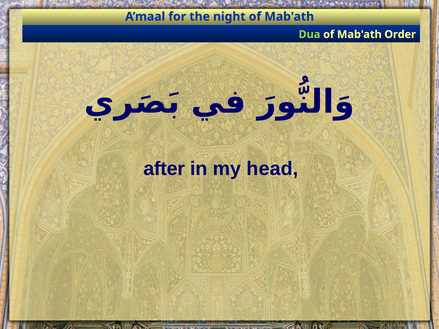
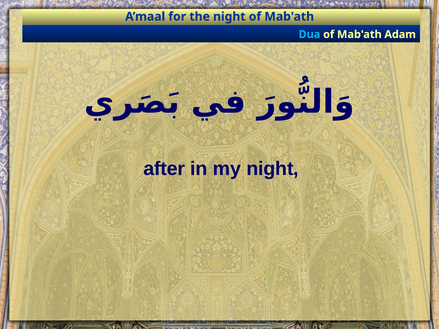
Dua colour: light green -> light blue
Order: Order -> Adam
my head: head -> night
